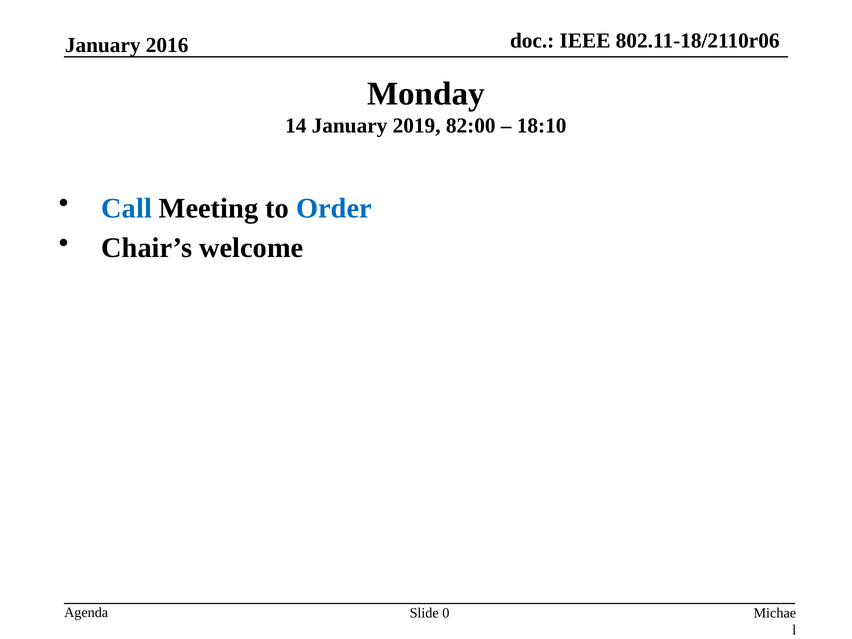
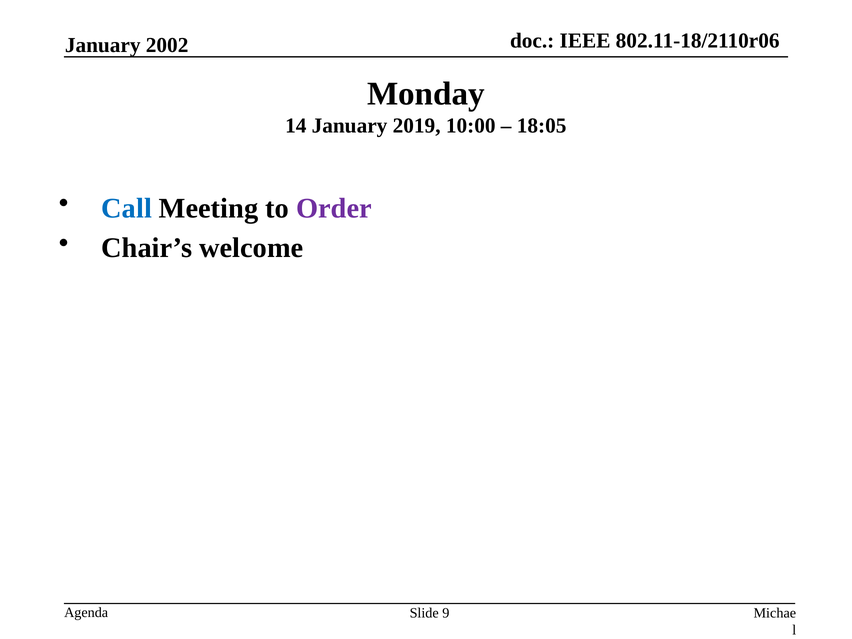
2016: 2016 -> 2002
82:00: 82:00 -> 10:00
18:10: 18:10 -> 18:05
Order colour: blue -> purple
0: 0 -> 9
